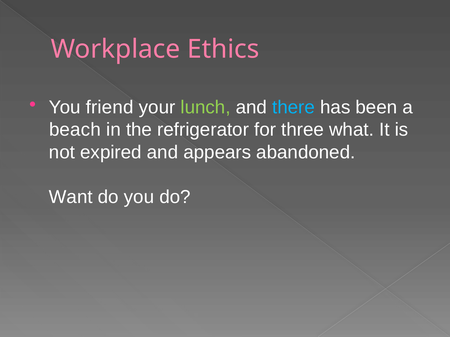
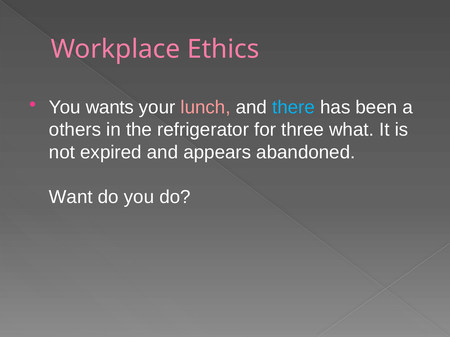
friend: friend -> wants
lunch colour: light green -> pink
beach: beach -> others
